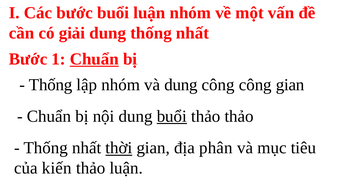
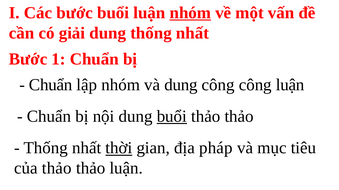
nhóm at (190, 13) underline: none -> present
Chuẩn at (94, 59) underline: present -> none
Thống at (51, 85): Thống -> Chuẩn
công gian: gian -> luận
phân: phân -> pháp
của kiến: kiến -> thảo
